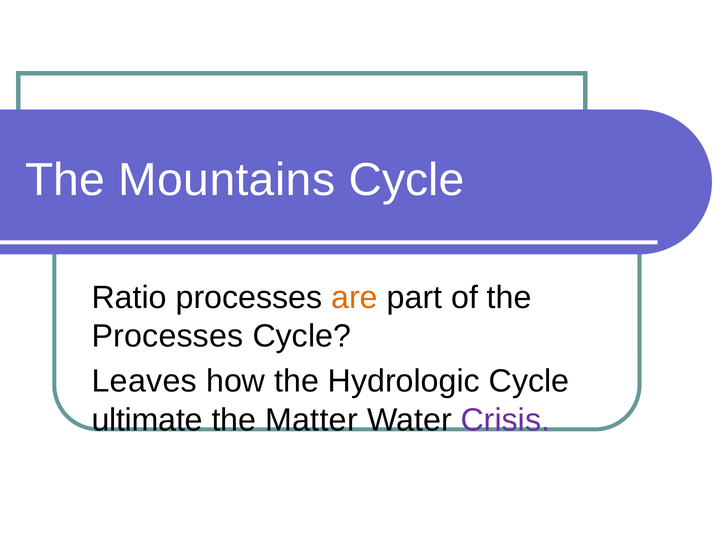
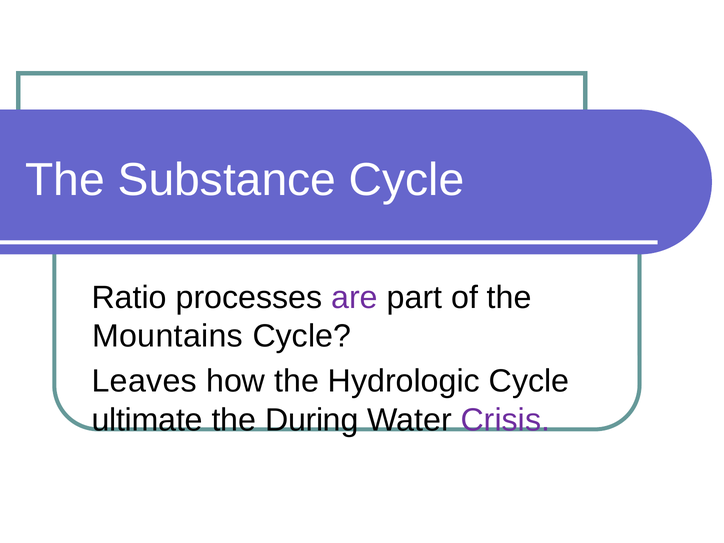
Mountains: Mountains -> Substance
are colour: orange -> purple
Processes at (168, 336): Processes -> Mountains
Matter: Matter -> During
